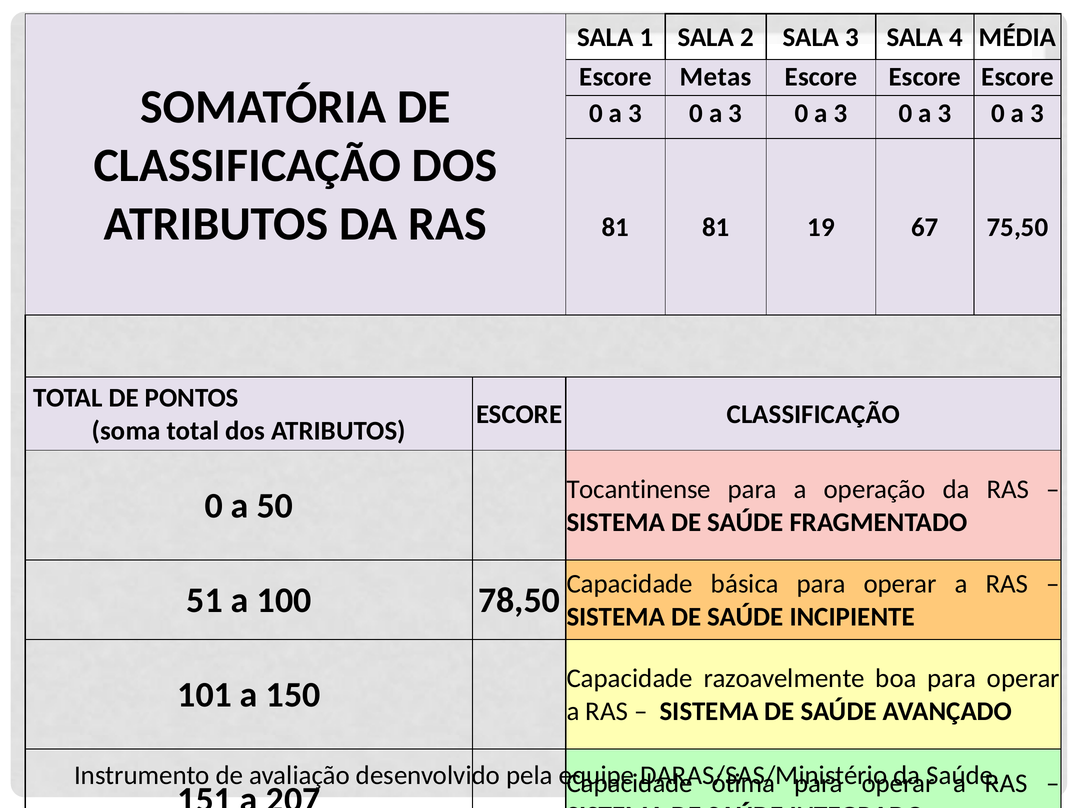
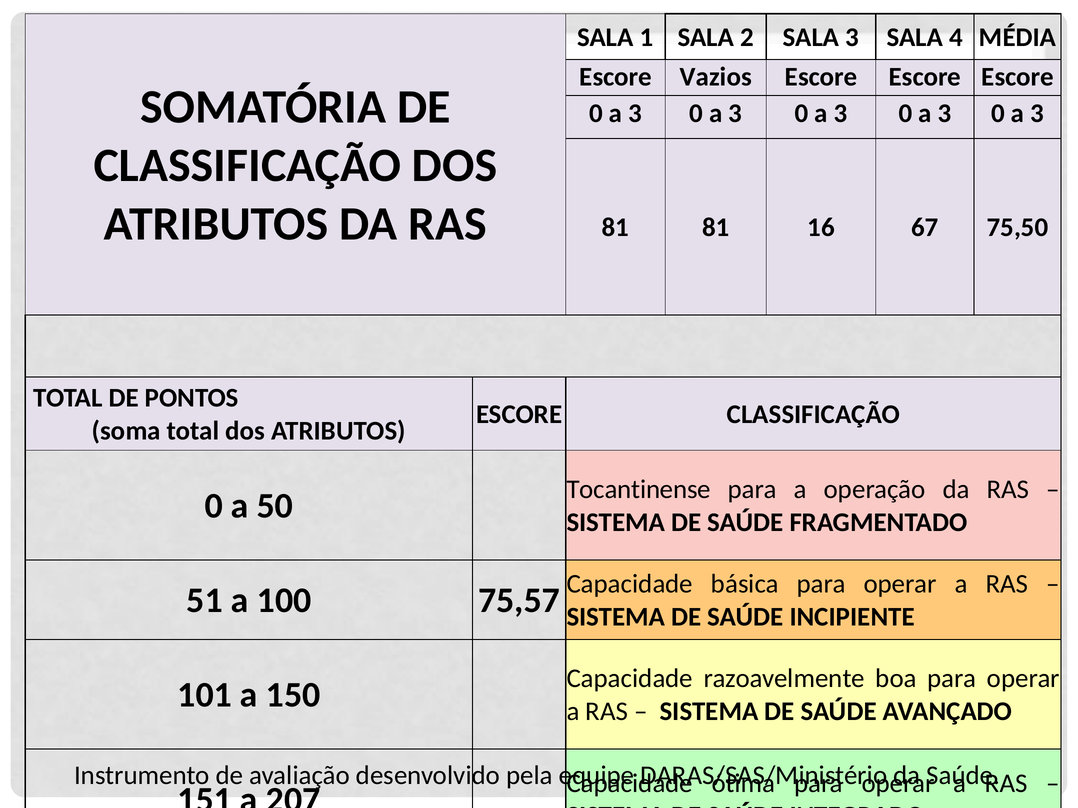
Metas: Metas -> Vazios
19: 19 -> 16
78,50: 78,50 -> 75,57
